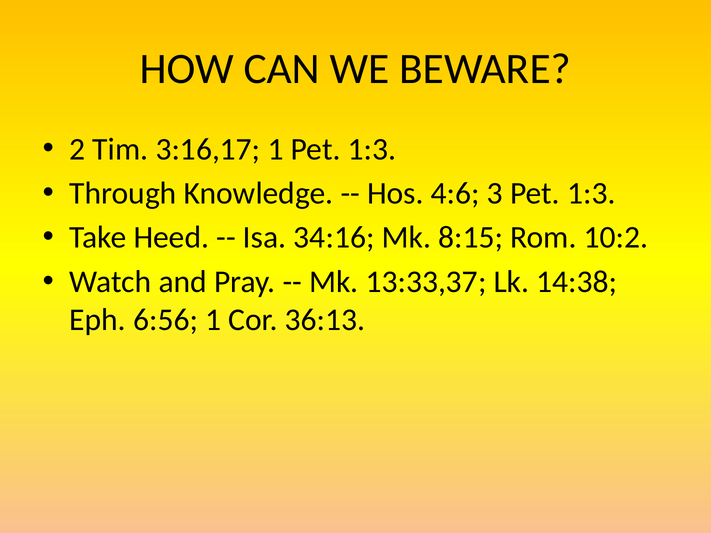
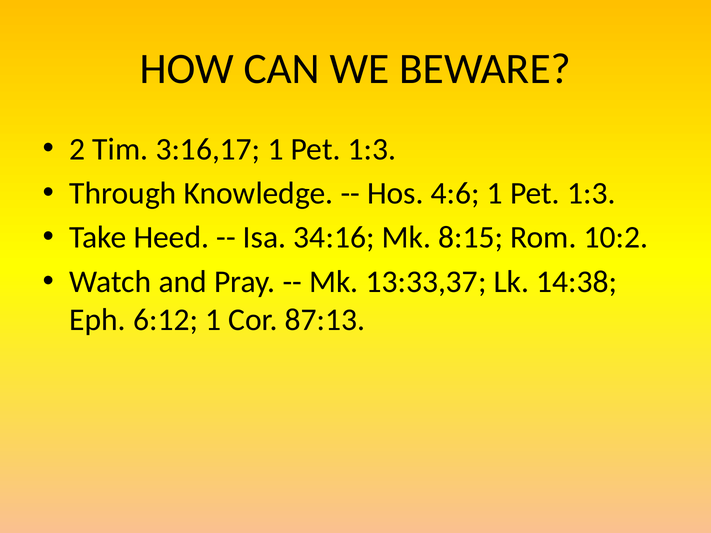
4:6 3: 3 -> 1
6:56: 6:56 -> 6:12
36:13: 36:13 -> 87:13
